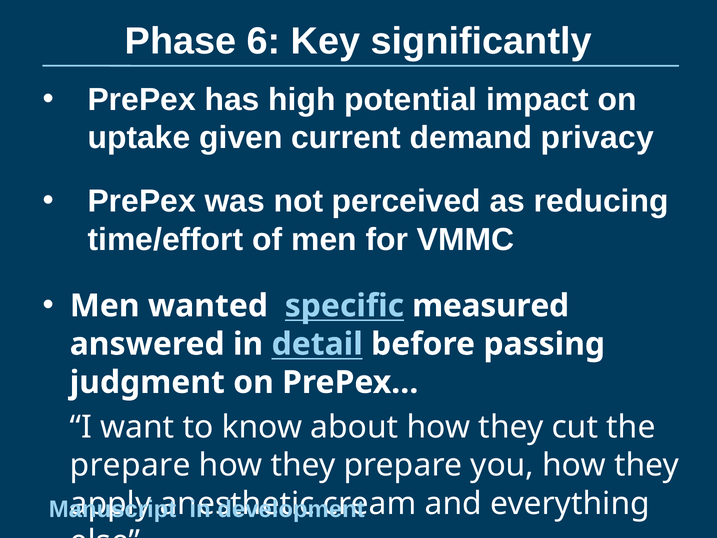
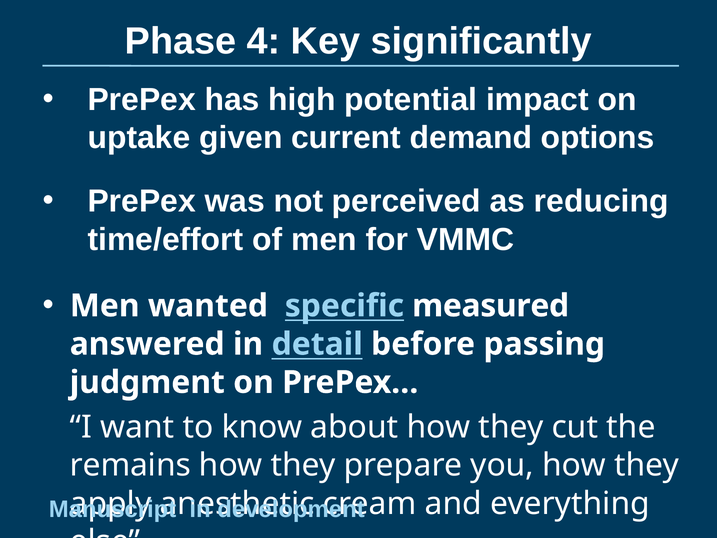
6: 6 -> 4
privacy: privacy -> options
prepare at (130, 465): prepare -> remains
